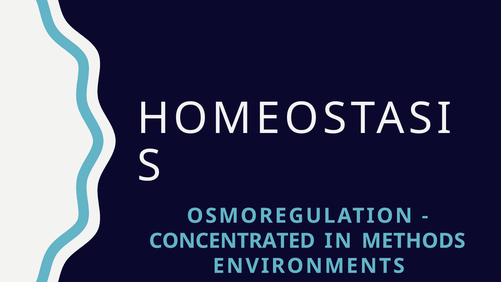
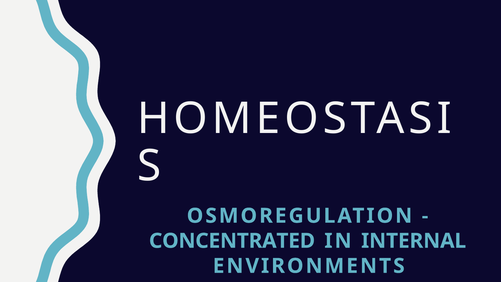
METHODS: METHODS -> INTERNAL
